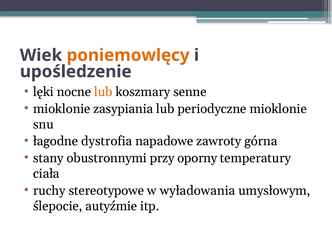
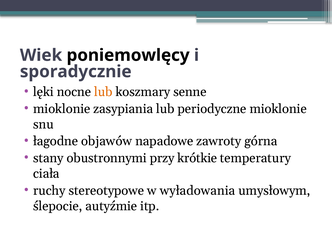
poniemowlęcy colour: orange -> black
upośledzenie: upośledzenie -> sporadycznie
dystrofia: dystrofia -> objawów
oporny: oporny -> krótkie
